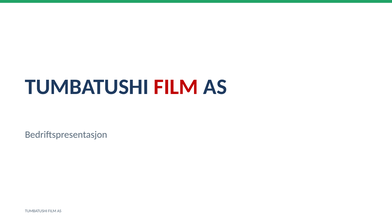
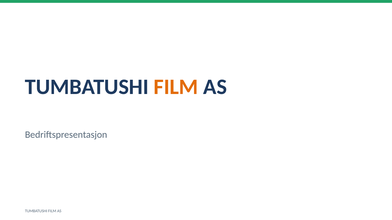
FILM at (176, 87) colour: red -> orange
